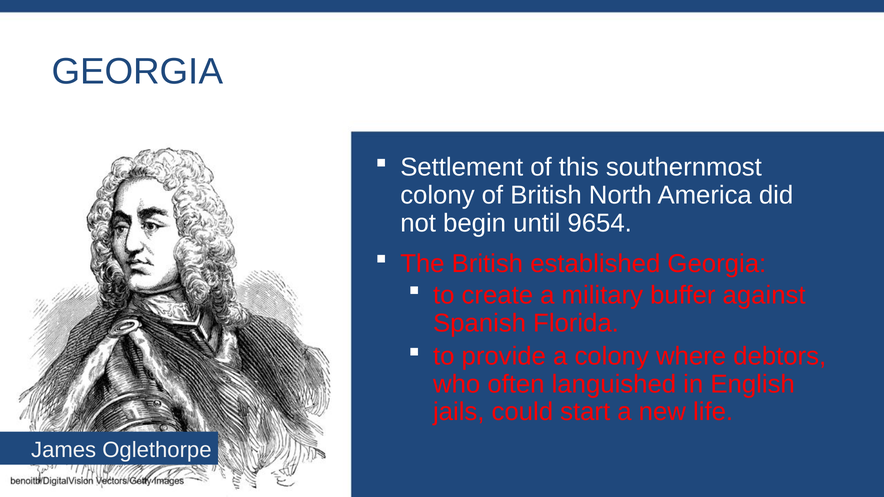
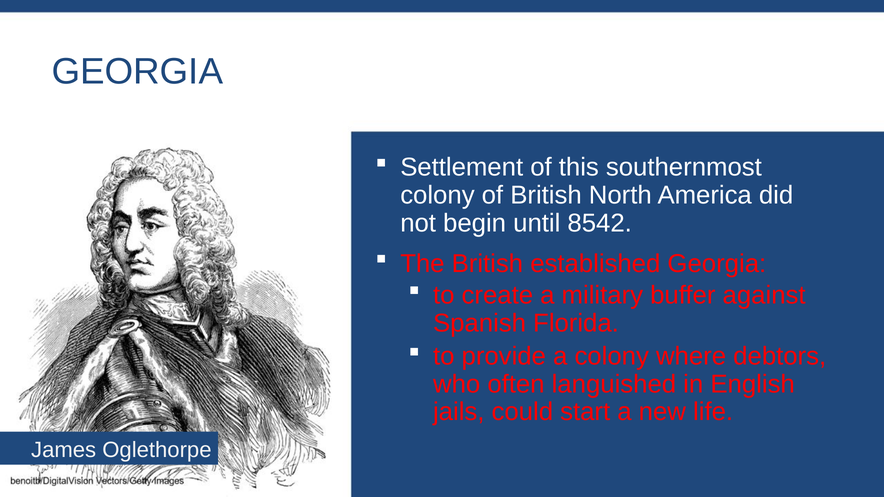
9654: 9654 -> 8542
